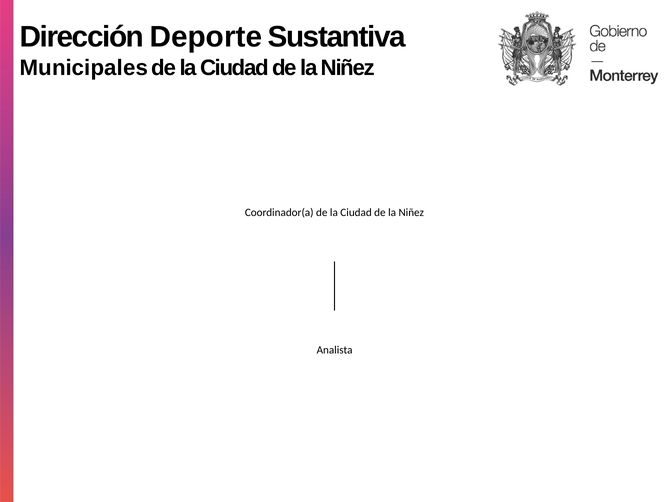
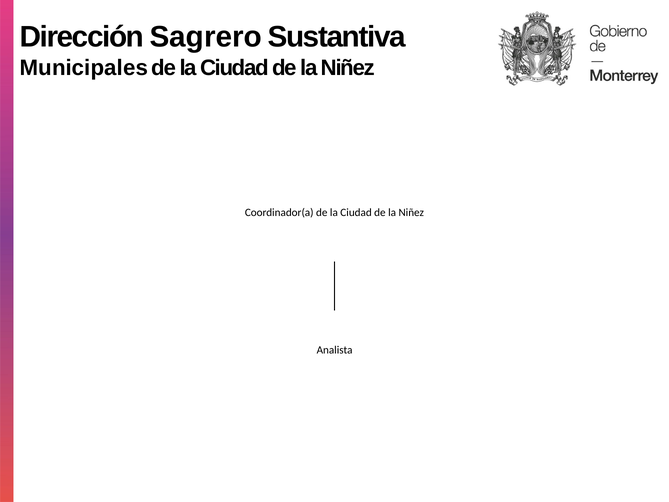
Deporte: Deporte -> Sagrero
